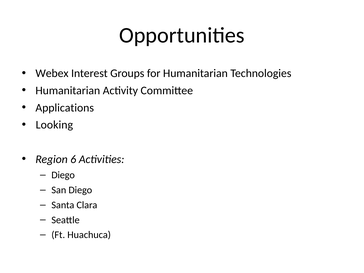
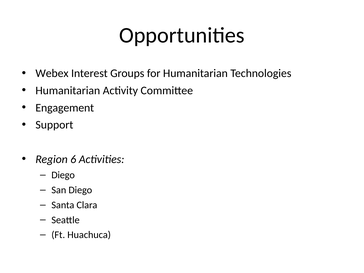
Applications: Applications -> Engagement
Looking: Looking -> Support
